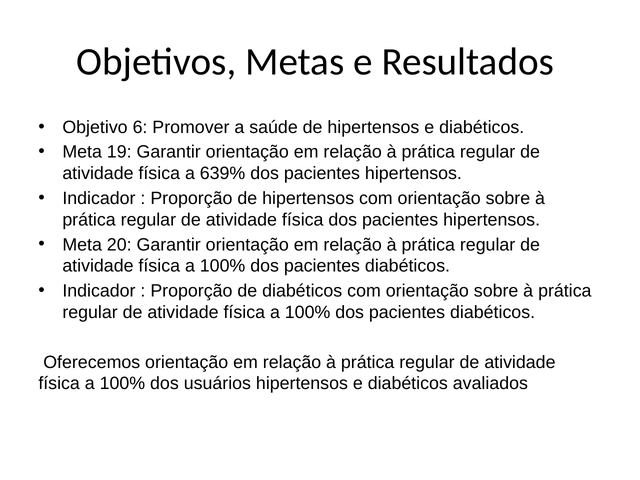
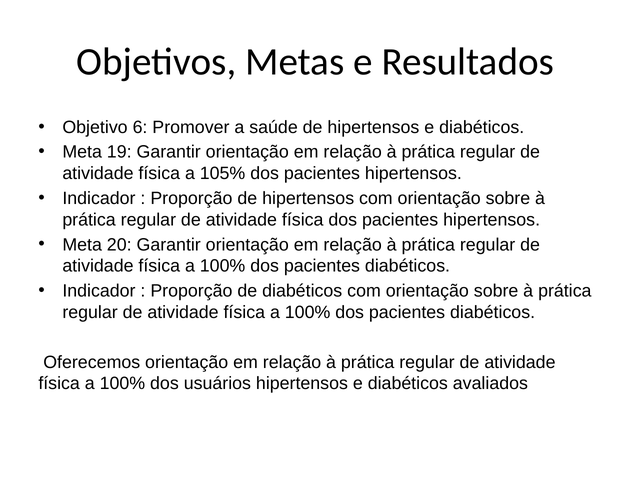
639%: 639% -> 105%
